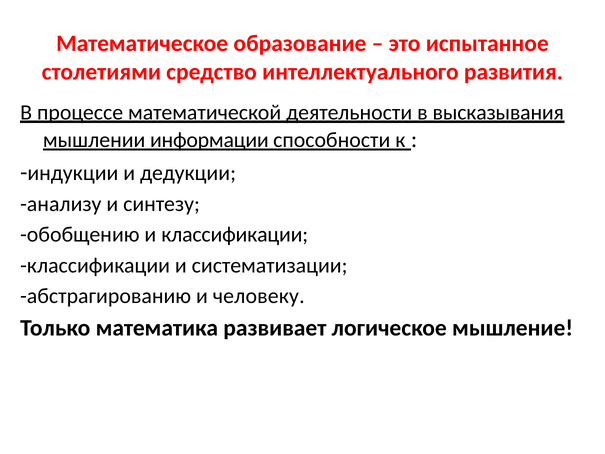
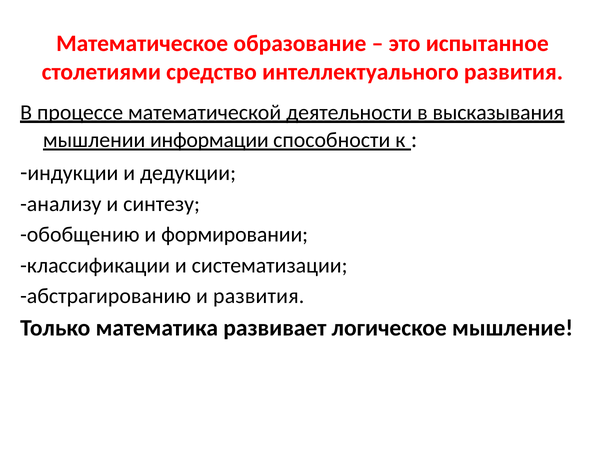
и классификации: классификации -> формировании
и человеку: человеку -> развития
